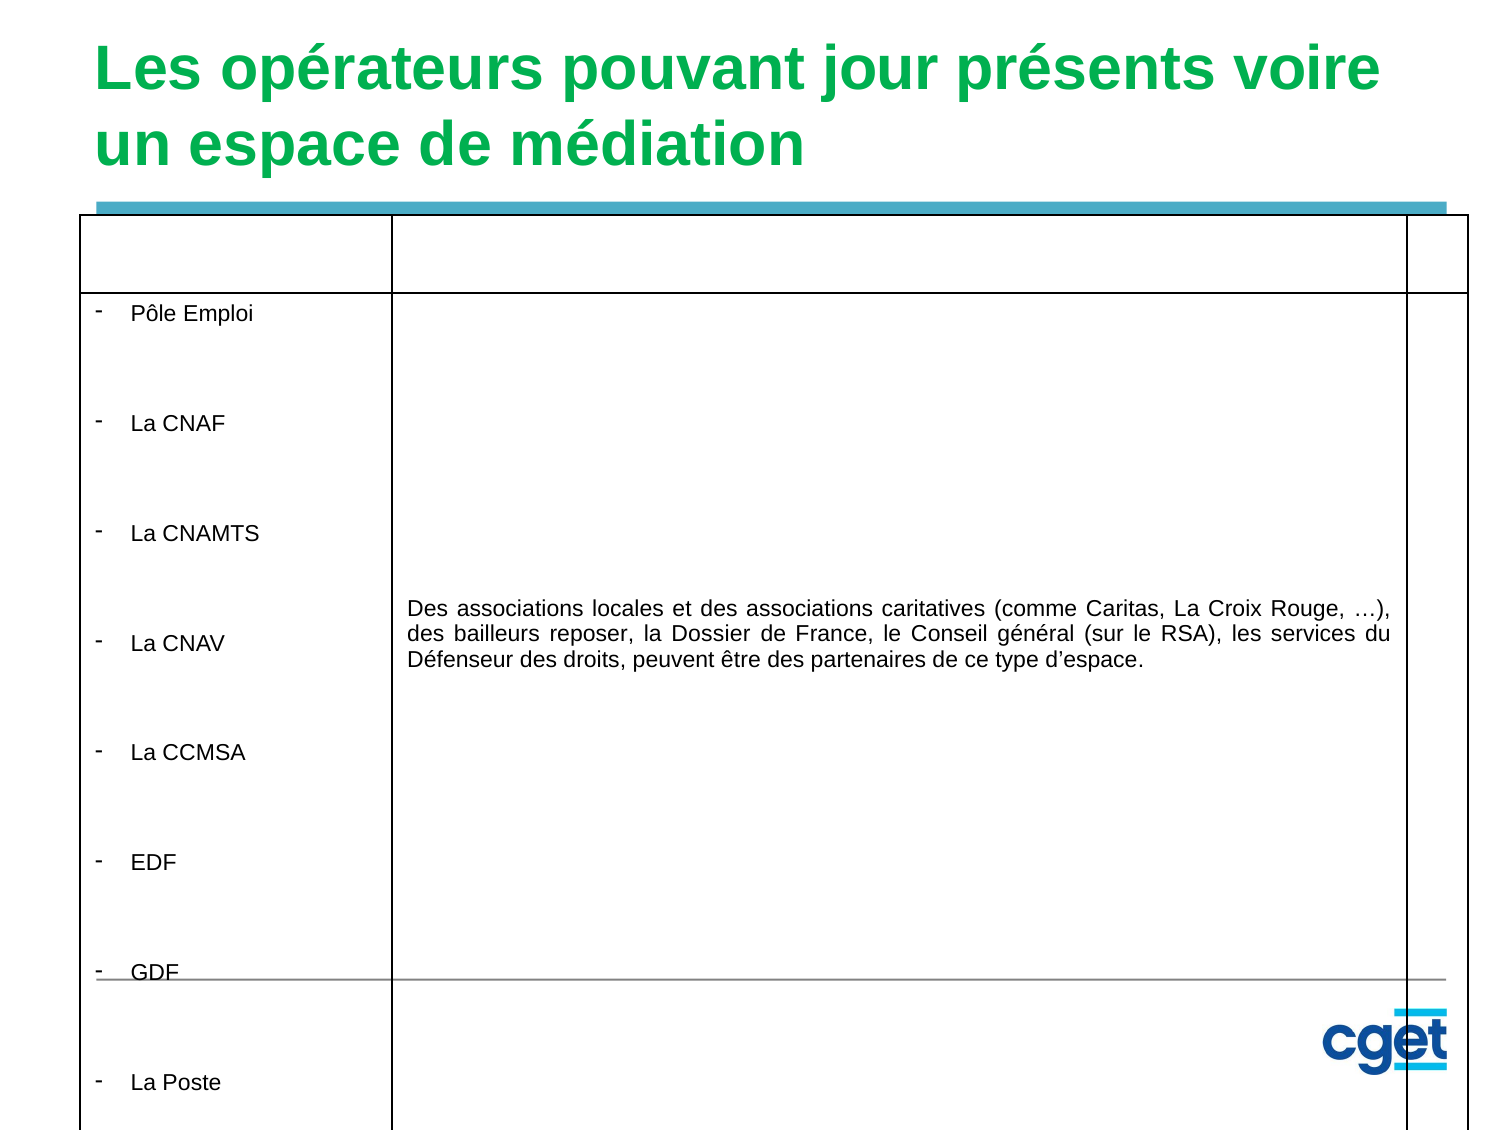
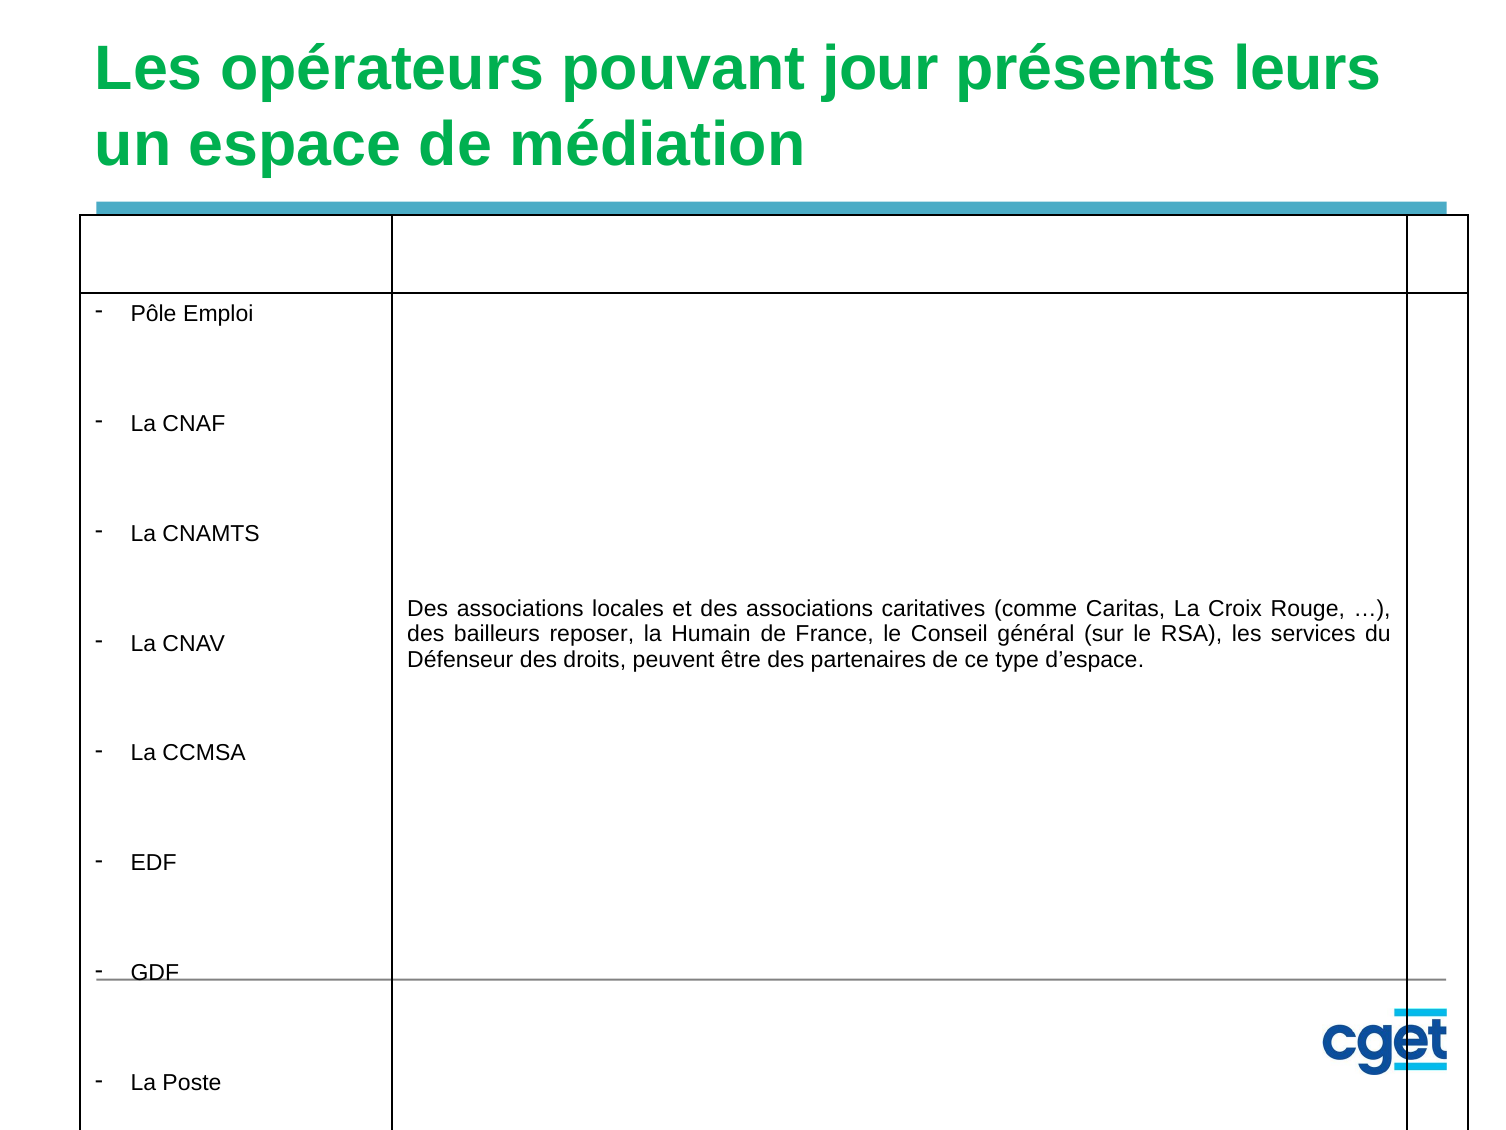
voire: voire -> leurs
Dossier: Dossier -> Humain
